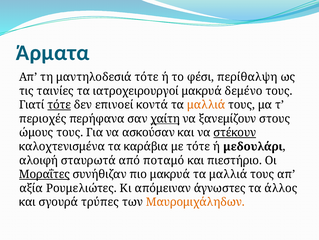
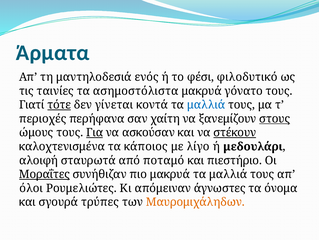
μαντηλοδεσιά τότε: τότε -> ενός
περίθαλψη: περίθαλψη -> φιλοδυτικό
ιατροχειρουργοί: ιατροχειρουργοί -> ασημοστόλιστα
δεμένο: δεμένο -> γόνατο
επινοεί: επινοεί -> γίνεται
μαλλιά at (206, 105) colour: orange -> blue
χαίτη underline: present -> none
στους underline: none -> present
Για underline: none -> present
καράβια: καράβια -> κάποιος
με τότε: τότε -> λίγο
αξία: αξία -> όλοι
άλλος: άλλος -> όνομα
